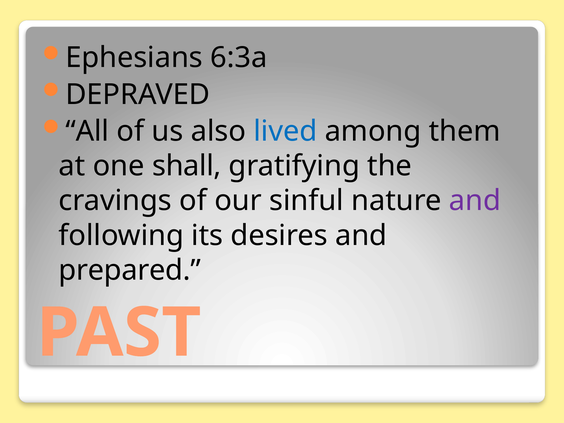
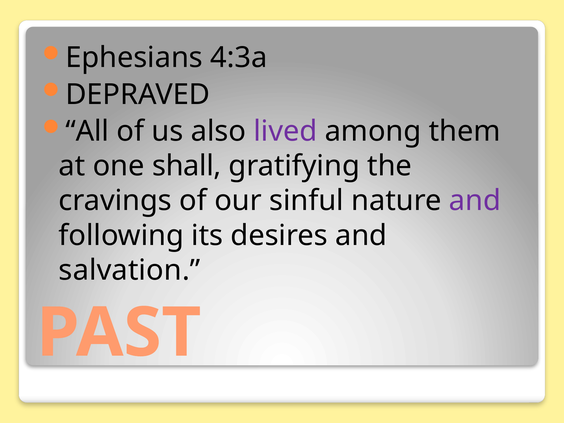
6:3a: 6:3a -> 4:3a
lived colour: blue -> purple
prepared: prepared -> salvation
